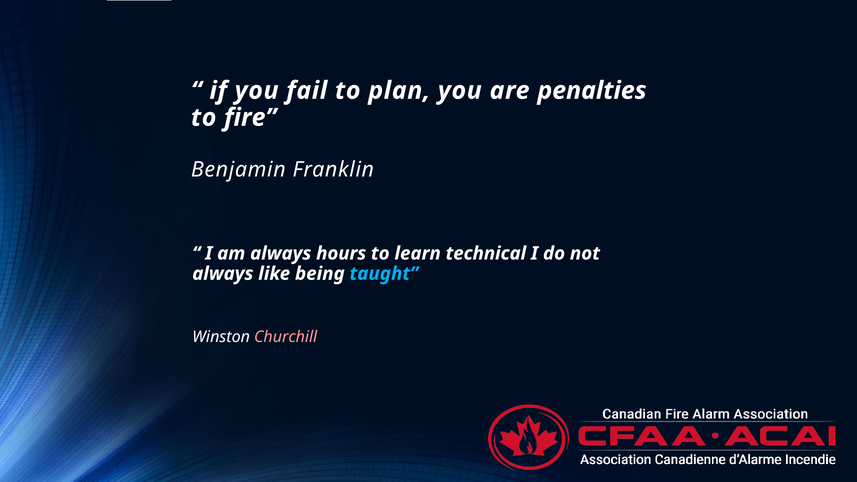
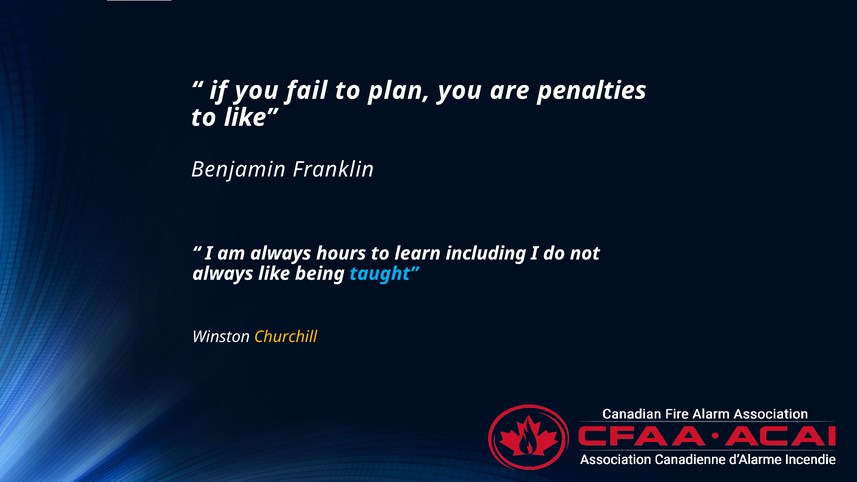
to fire: fire -> like
technical: technical -> including
Churchill colour: pink -> yellow
